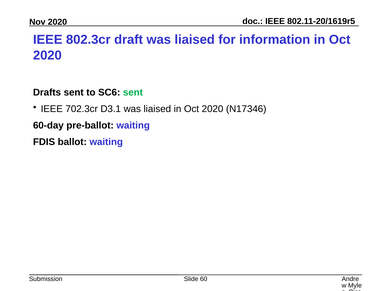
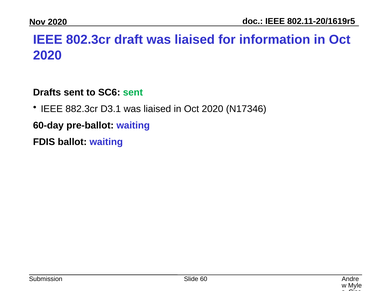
702.3cr: 702.3cr -> 882.3cr
